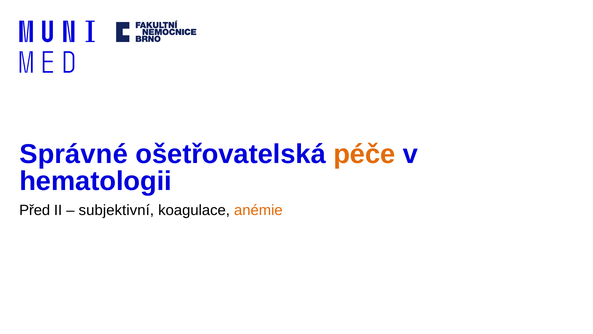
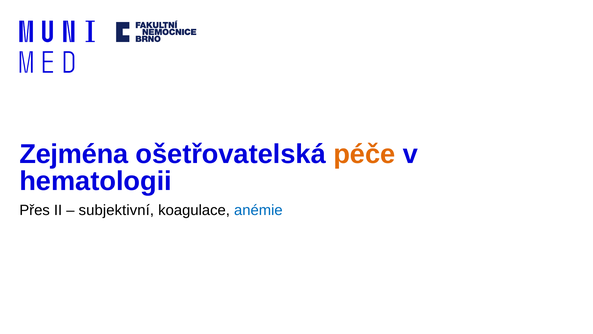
Správné: Správné -> Zejména
Před: Před -> Přes
anémie colour: orange -> blue
